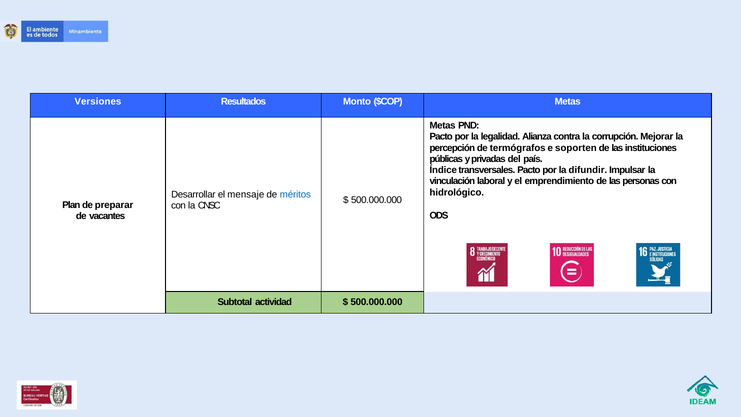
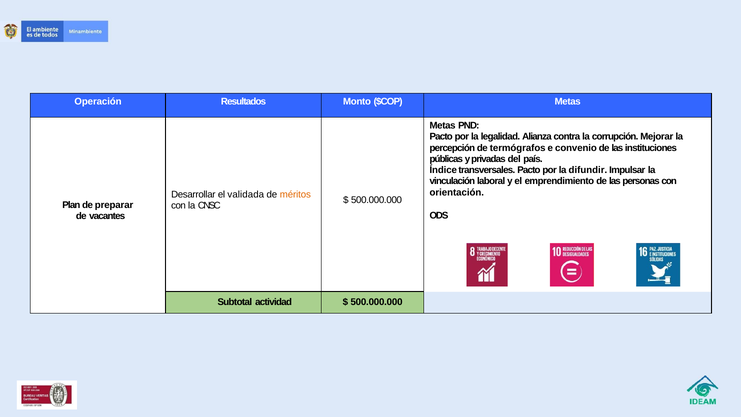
Versiones: Versiones -> Operación
soporten: soporten -> convenio
hidrológico: hidrológico -> orientación
mensaje: mensaje -> validada
méritos colour: blue -> orange
